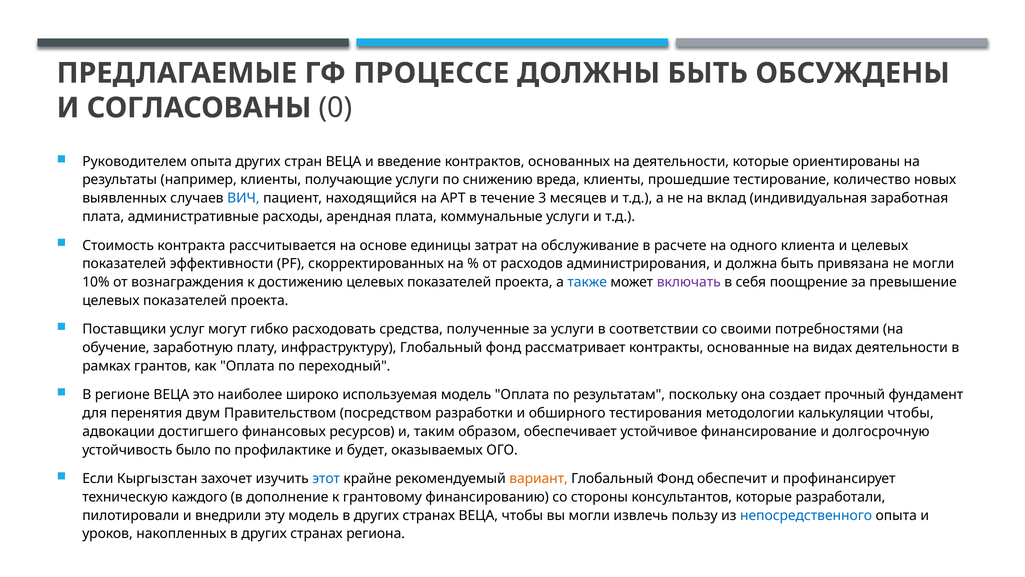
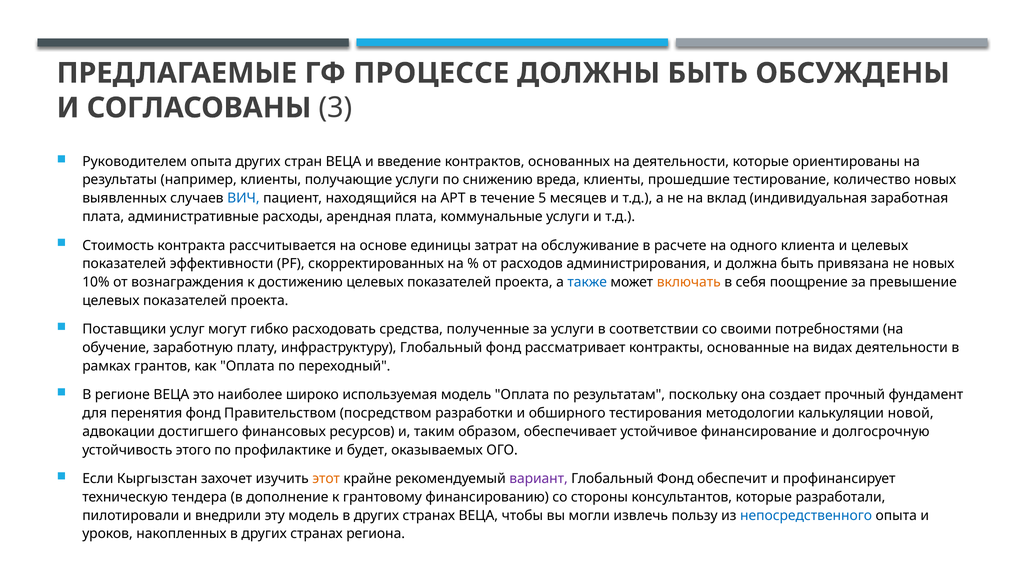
0: 0 -> 3
3: 3 -> 5
не могли: могли -> новых
включать colour: purple -> orange
перенятия двум: двум -> фонд
калькуляции чтобы: чтобы -> новой
было: было -> этого
этот colour: blue -> orange
вариант colour: orange -> purple
каждого: каждого -> тендера
